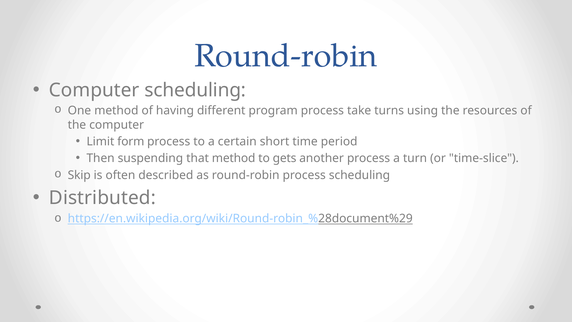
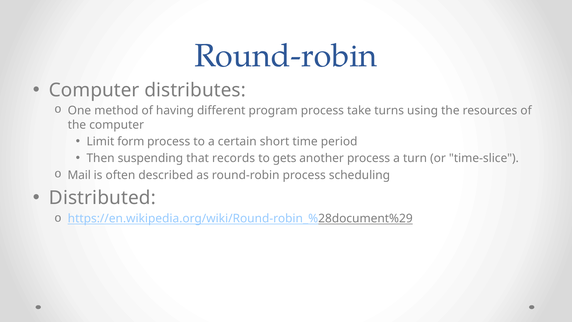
Computer scheduling: scheduling -> distributes
that method: method -> records
Skip: Skip -> Mail
